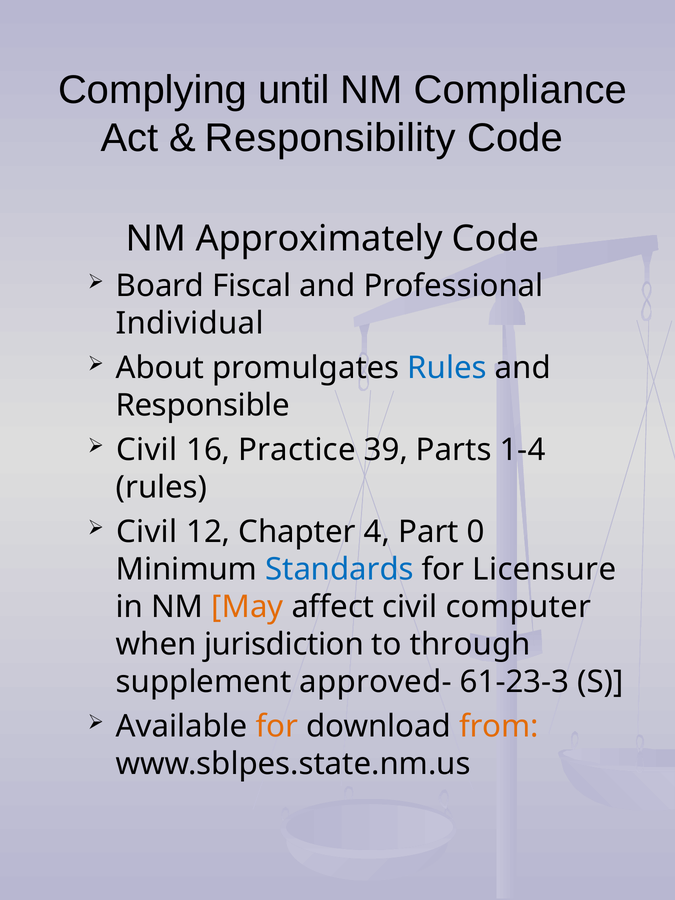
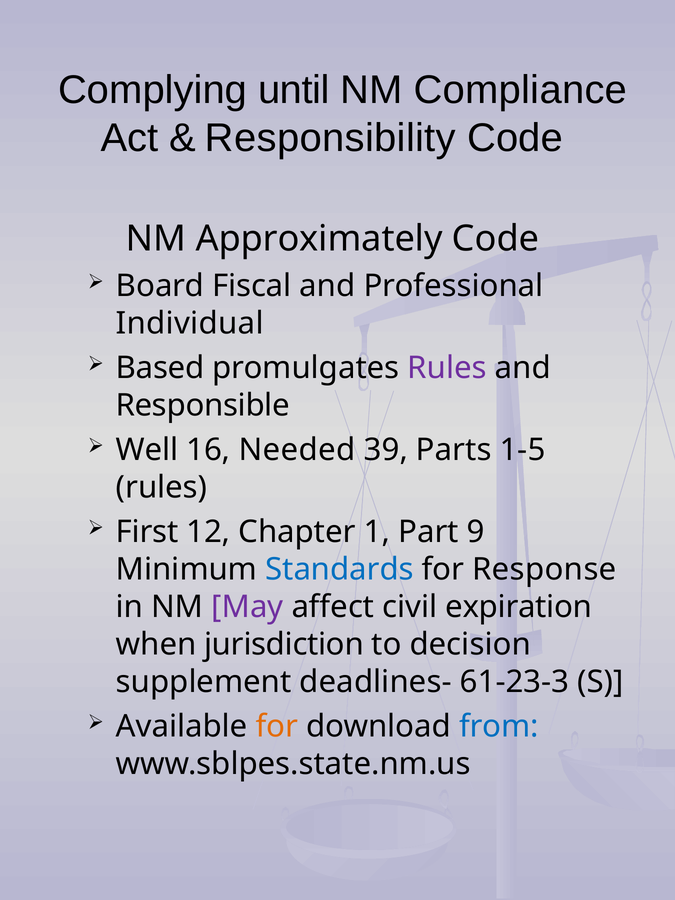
About: About -> Based
Rules at (447, 368) colour: blue -> purple
Civil at (147, 450): Civil -> Well
Practice: Practice -> Needed
1-4: 1-4 -> 1-5
Civil at (147, 532): Civil -> First
4: 4 -> 1
0: 0 -> 9
Licensure: Licensure -> Response
May colour: orange -> purple
computer: computer -> expiration
through: through -> decision
approved-: approved- -> deadlines-
from colour: orange -> blue
